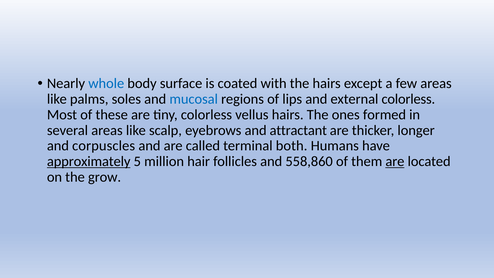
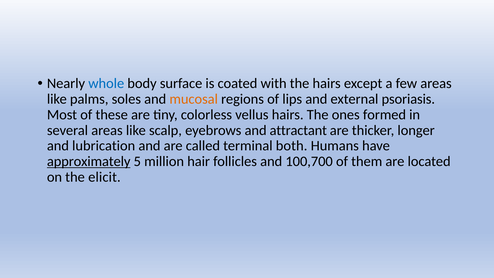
mucosal colour: blue -> orange
external colorless: colorless -> psoriasis
corpuscles: corpuscles -> lubrication
558,860: 558,860 -> 100,700
are at (395, 161) underline: present -> none
grow: grow -> elicit
